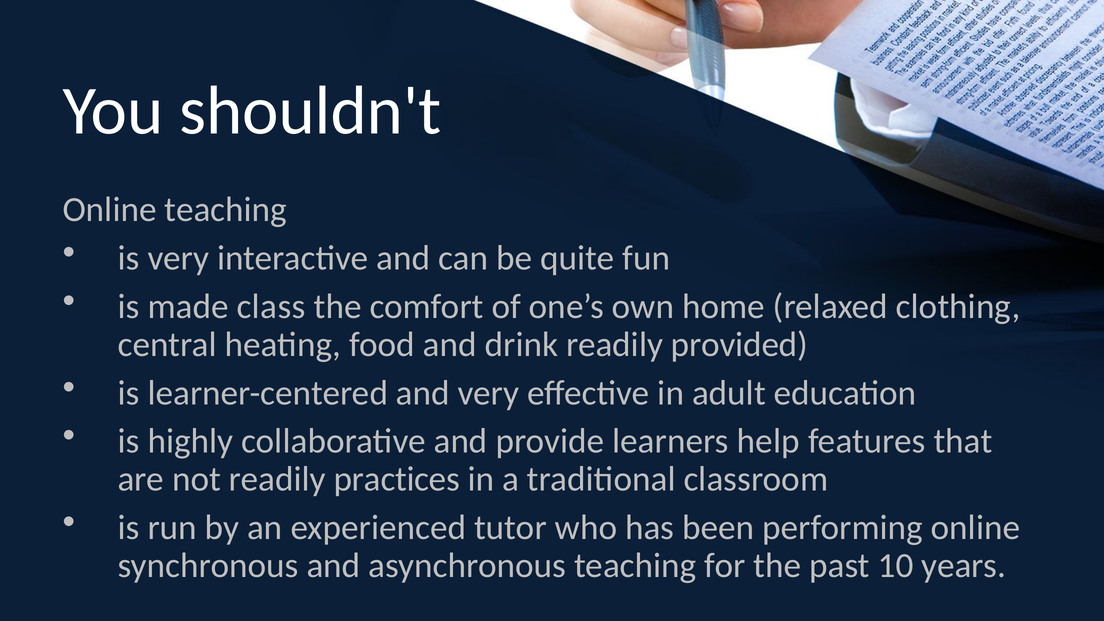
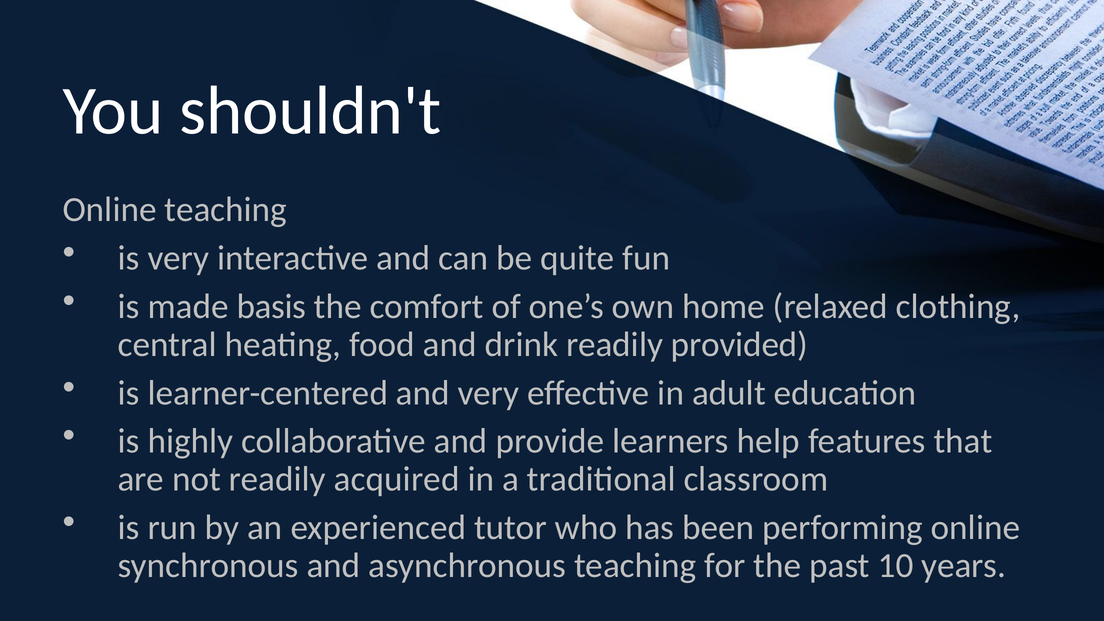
class: class -> basis
practices: practices -> acquired
